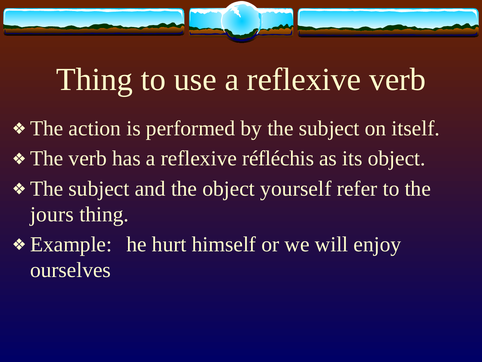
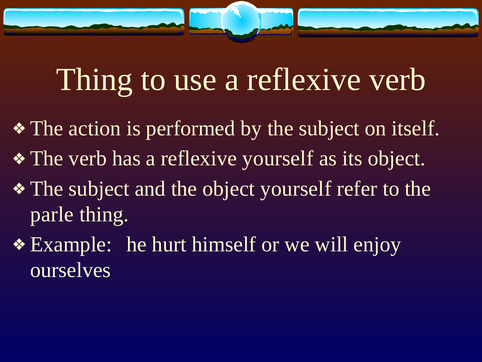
reflexive réfléchis: réfléchis -> yourself
jours: jours -> parle
